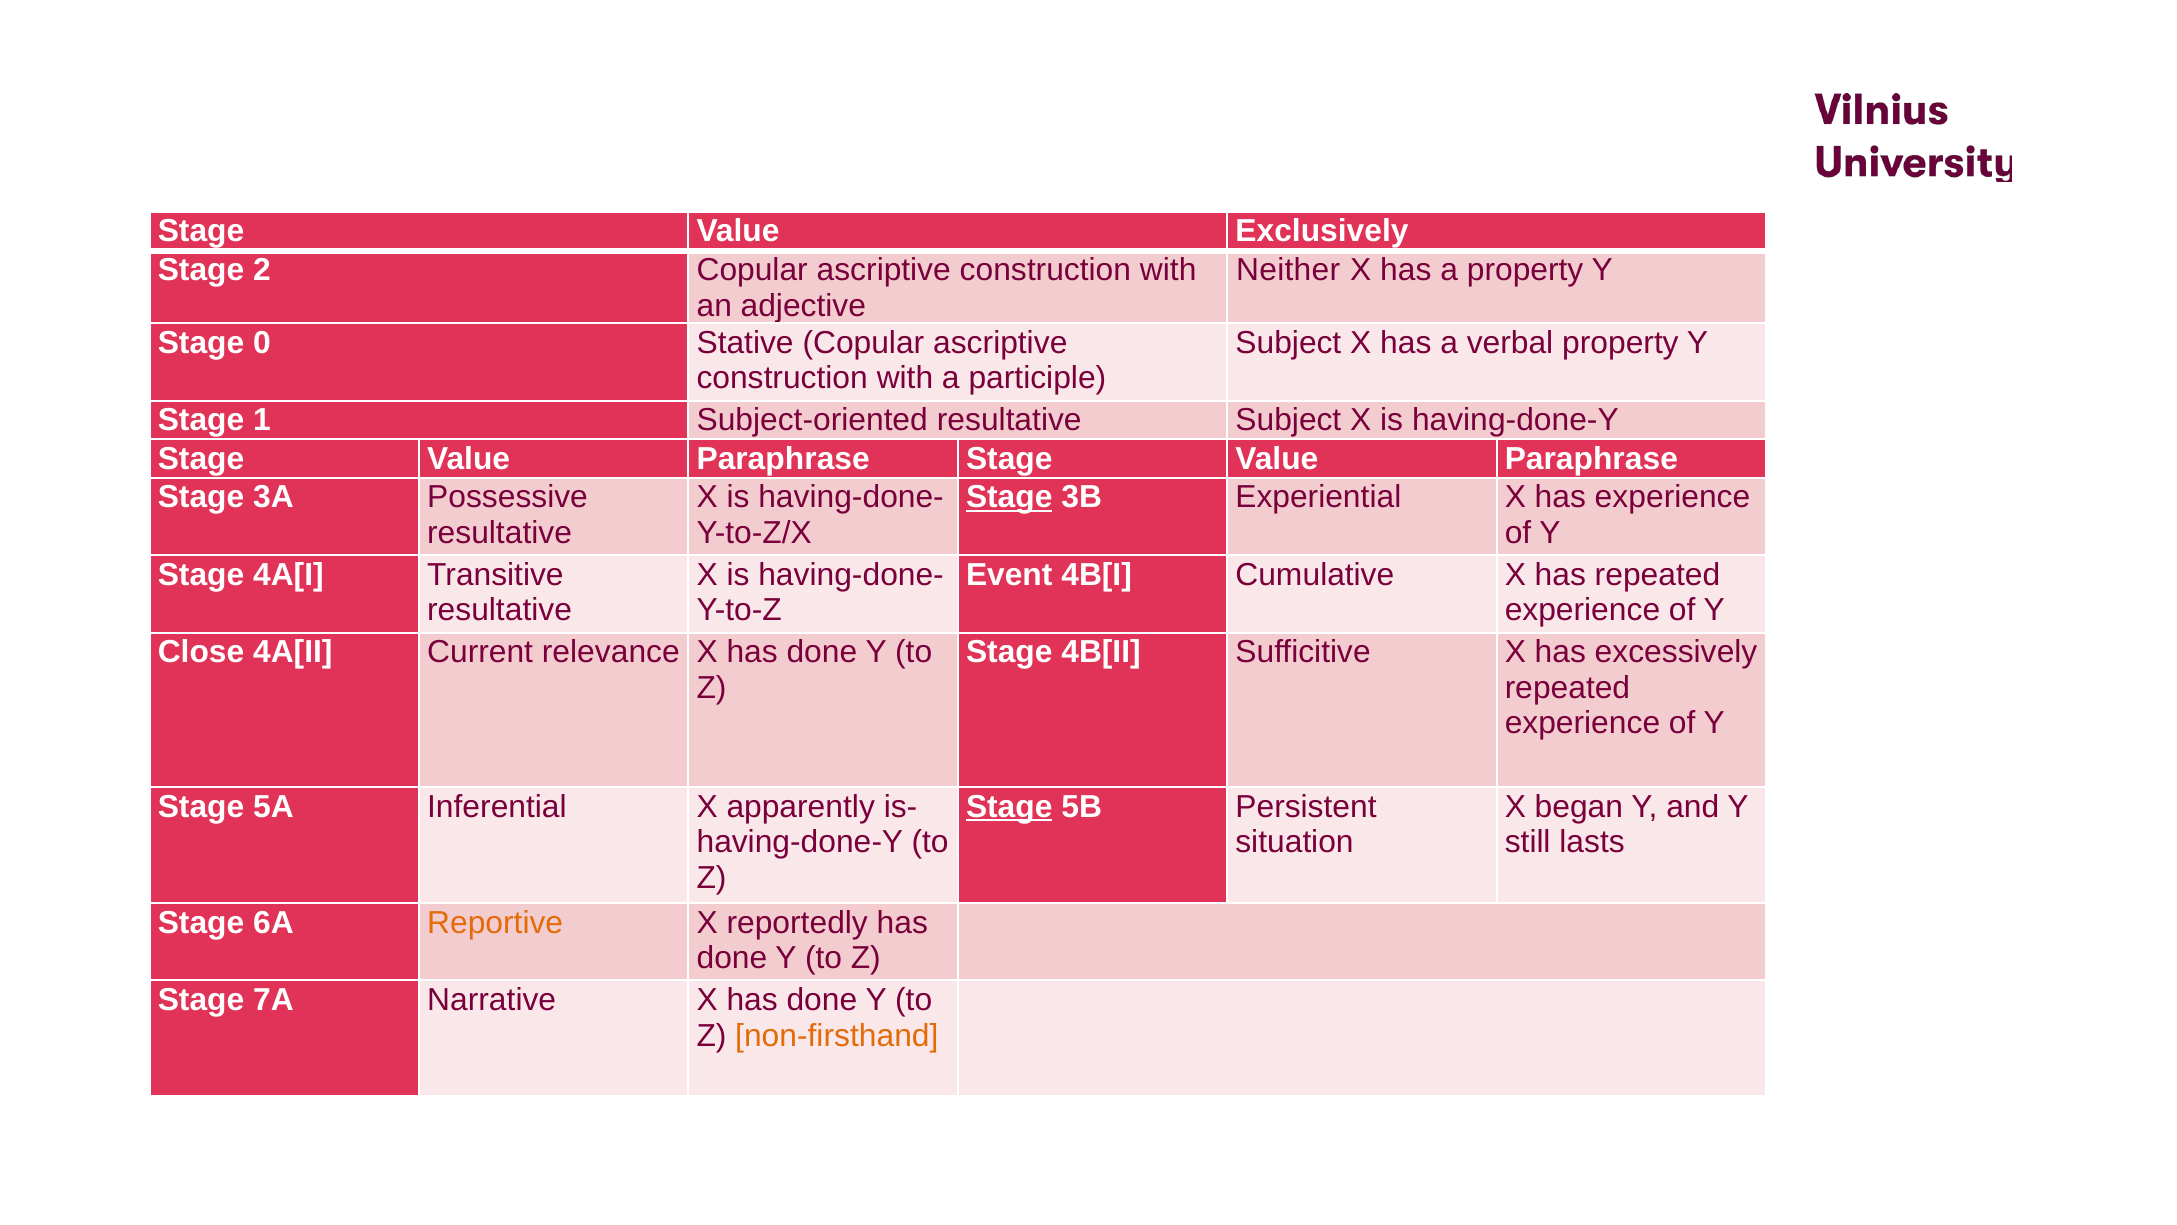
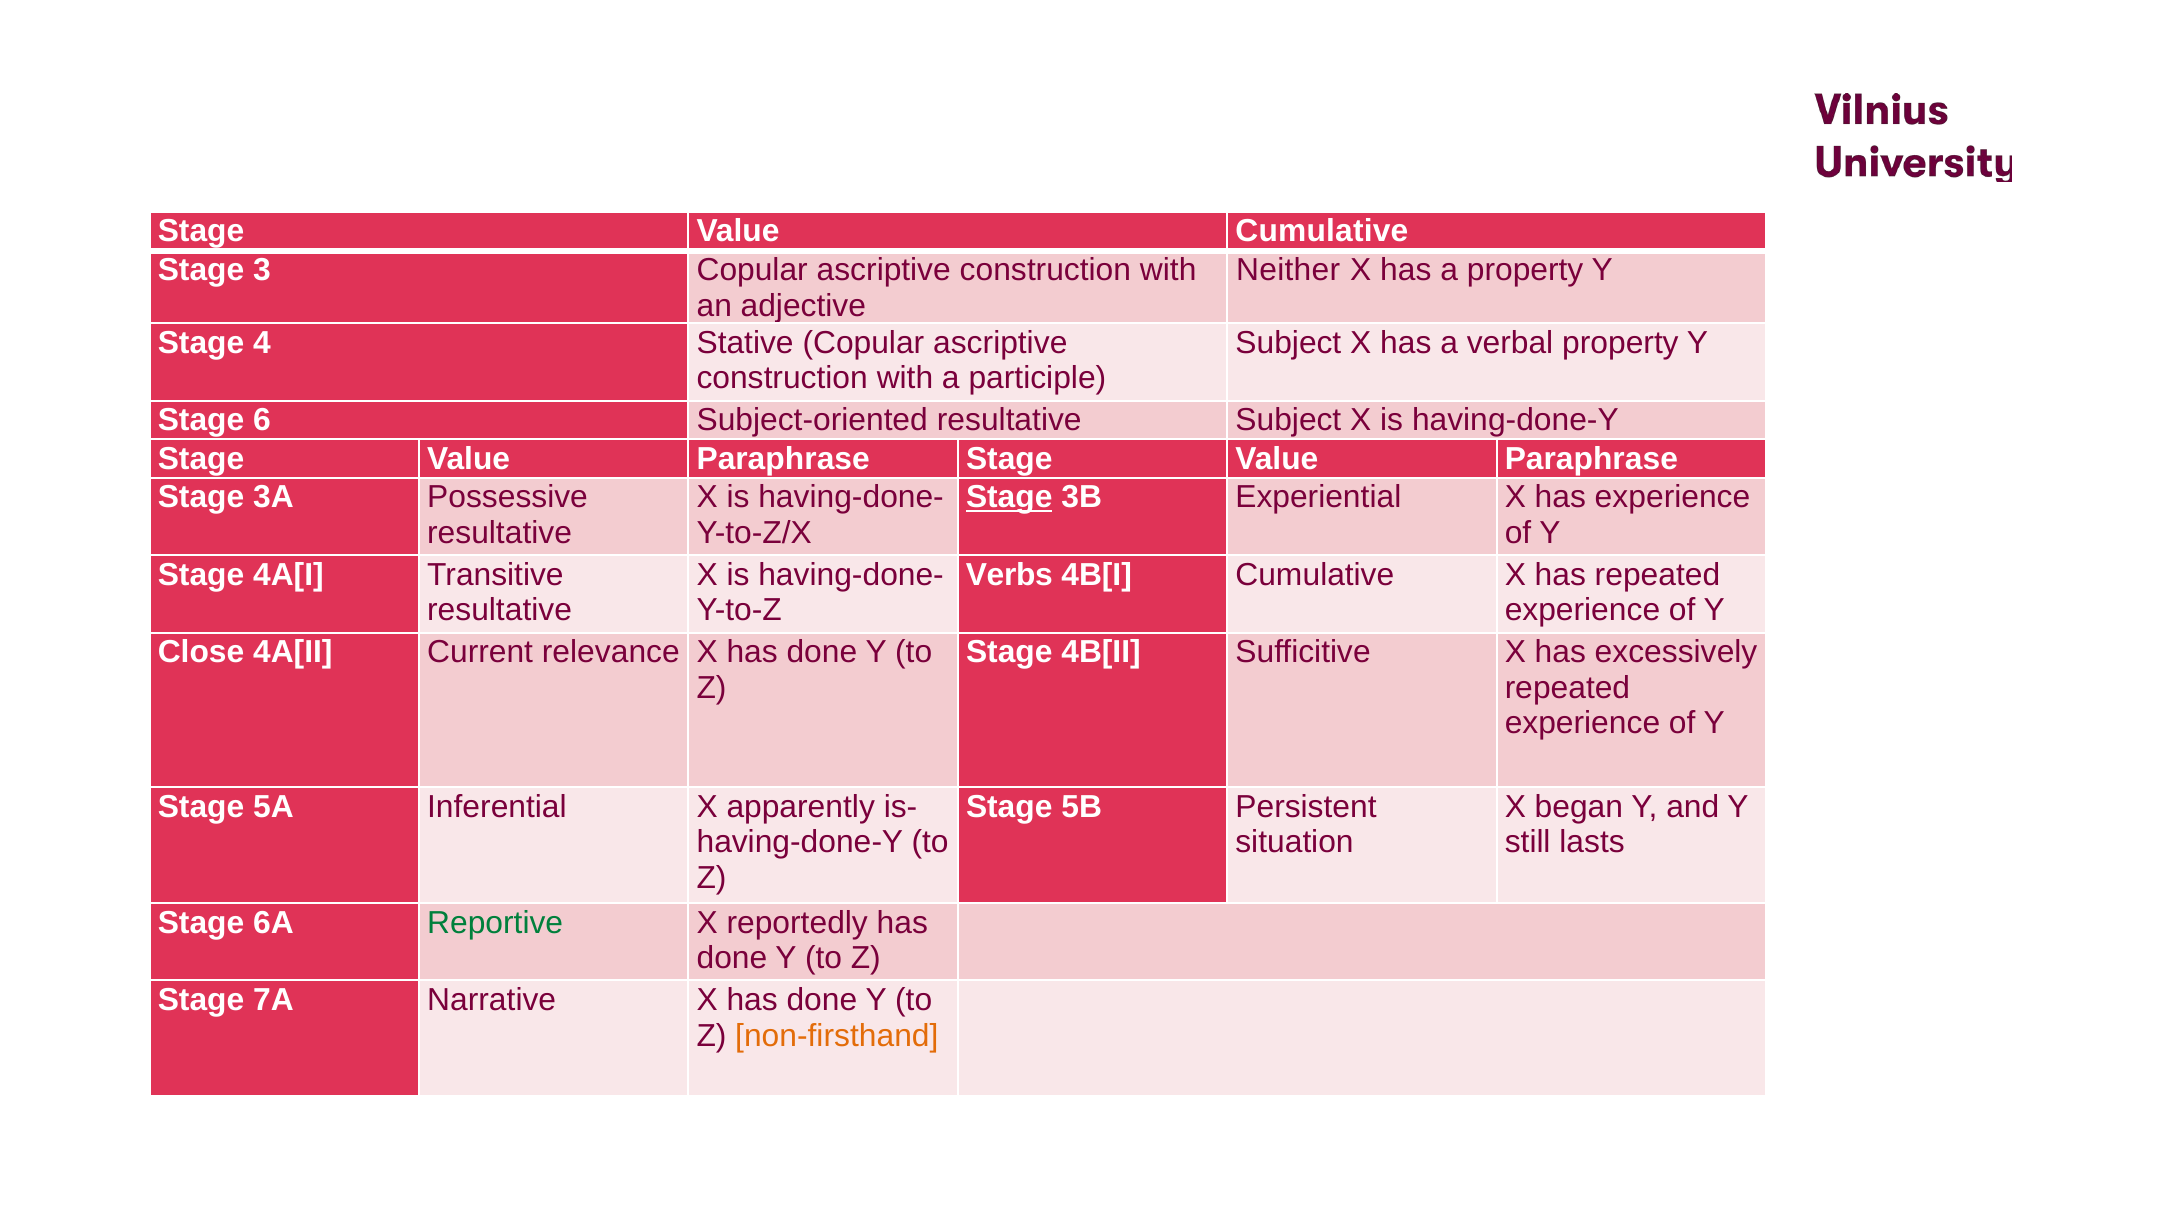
Value Exclusively: Exclusively -> Cumulative
2: 2 -> 3
0: 0 -> 4
1: 1 -> 6
Event: Event -> Verbs
Stage at (1009, 806) underline: present -> none
Reportive colour: orange -> green
